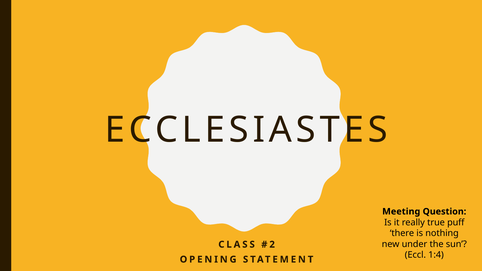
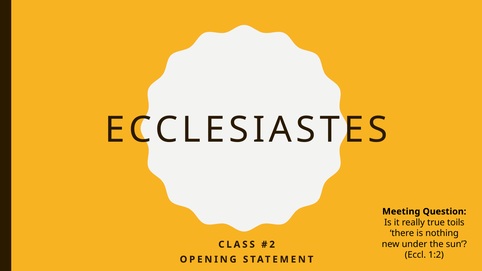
puff: puff -> toils
1:4: 1:4 -> 1:2
